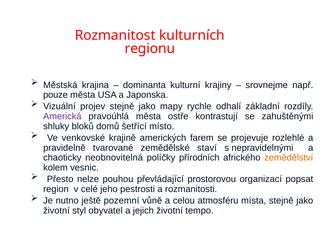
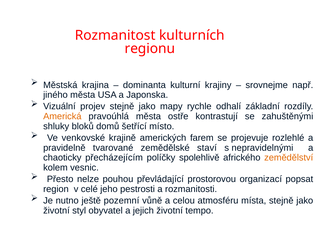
pouze: pouze -> jiného
Americká colour: purple -> orange
neobnovitelná: neobnovitelná -> přecházejícím
přírodních: přírodních -> spolehlivě
